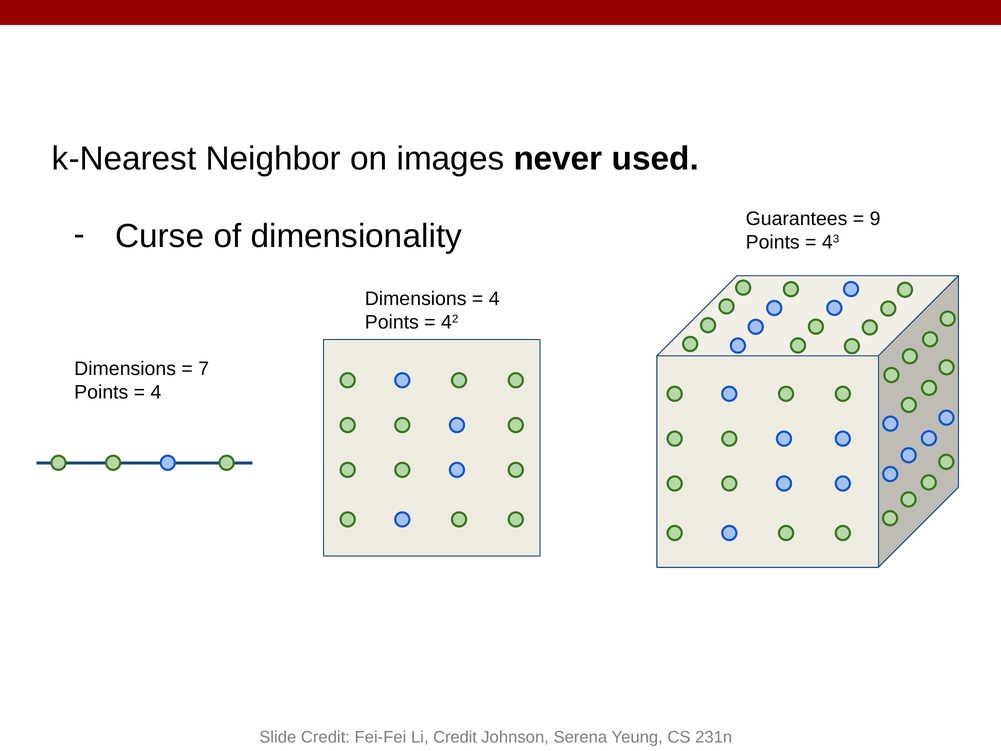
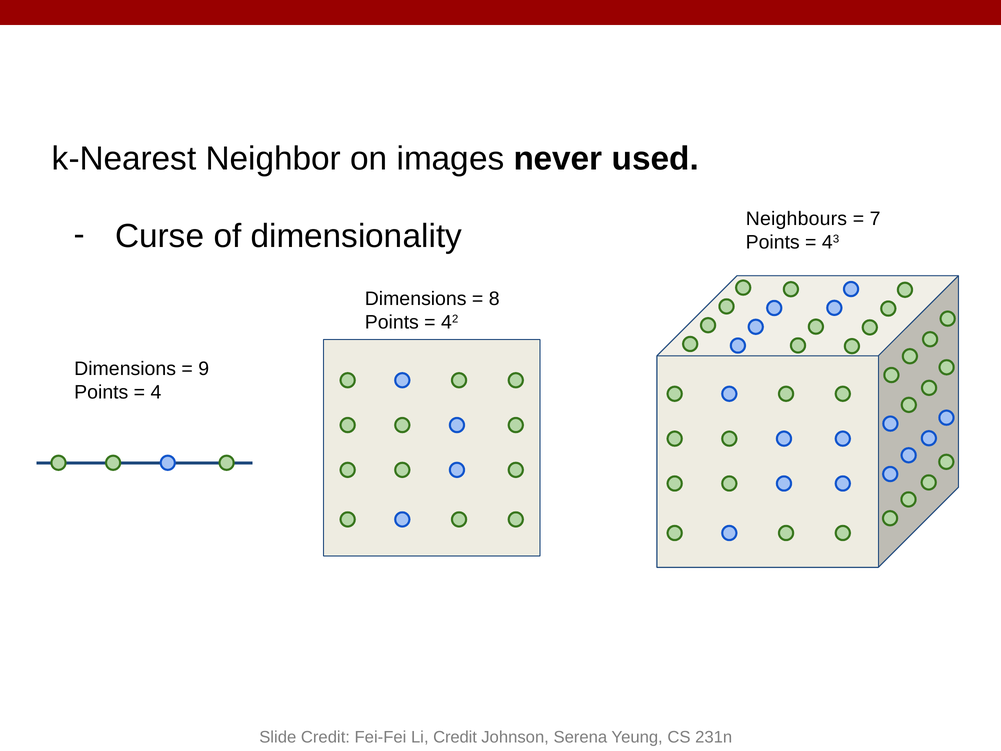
Guarantees: Guarantees -> Neighbours
9: 9 -> 7
4 at (494, 299): 4 -> 8
7: 7 -> 9
